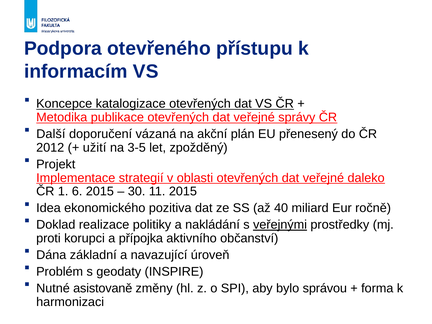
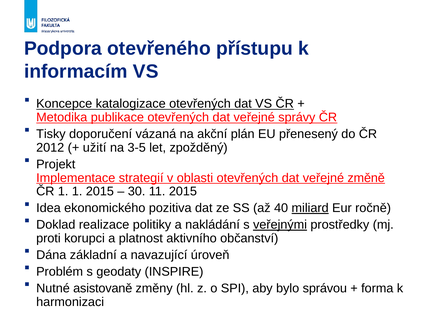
Další: Další -> Tisky
daleko: daleko -> změně
1 6: 6 -> 1
miliard underline: none -> present
přípojka: přípojka -> platnost
